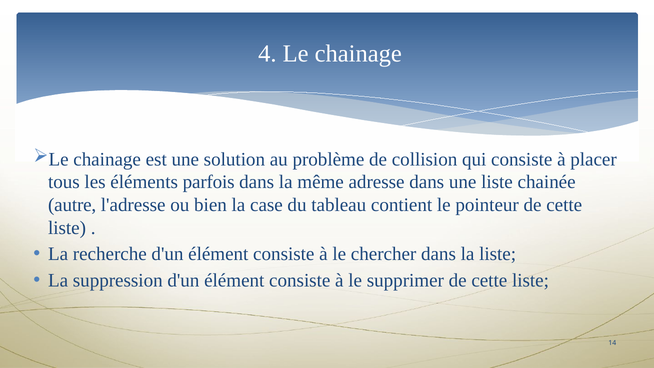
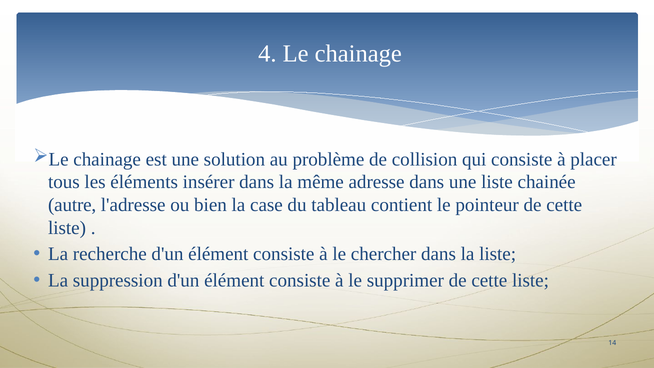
parfois: parfois -> insérer
